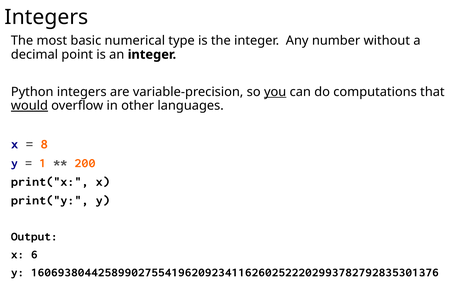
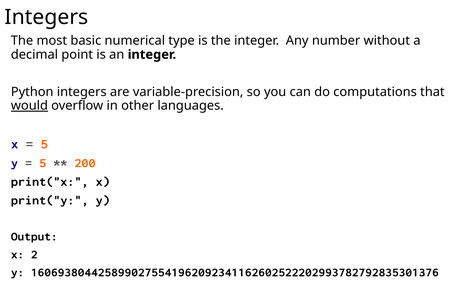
you underline: present -> none
8 at (44, 144): 8 -> 5
1 at (43, 163): 1 -> 5
6: 6 -> 2
